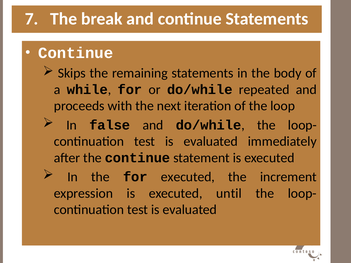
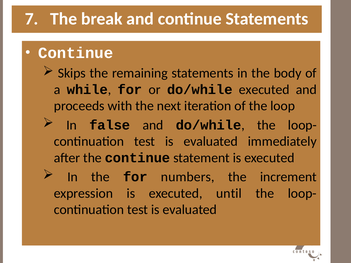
do/while repeated: repeated -> executed
for executed: executed -> numbers
